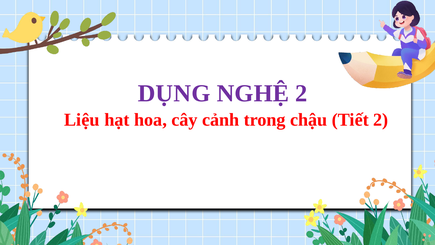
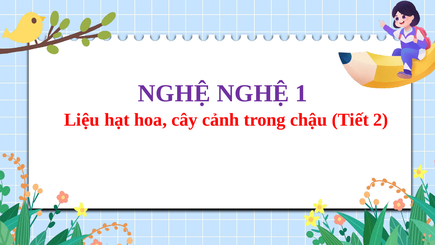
DỤNG at (174, 93): DỤNG -> NGHỆ
NGHỆ 2: 2 -> 1
